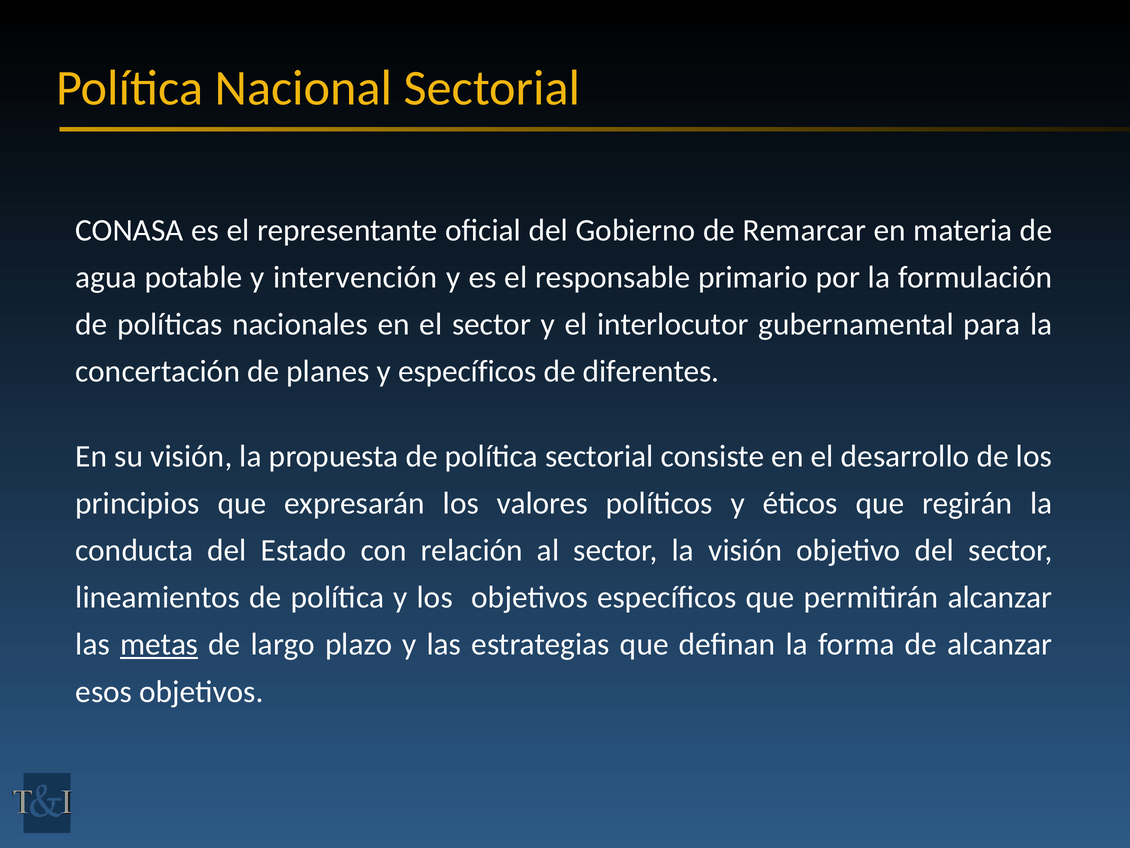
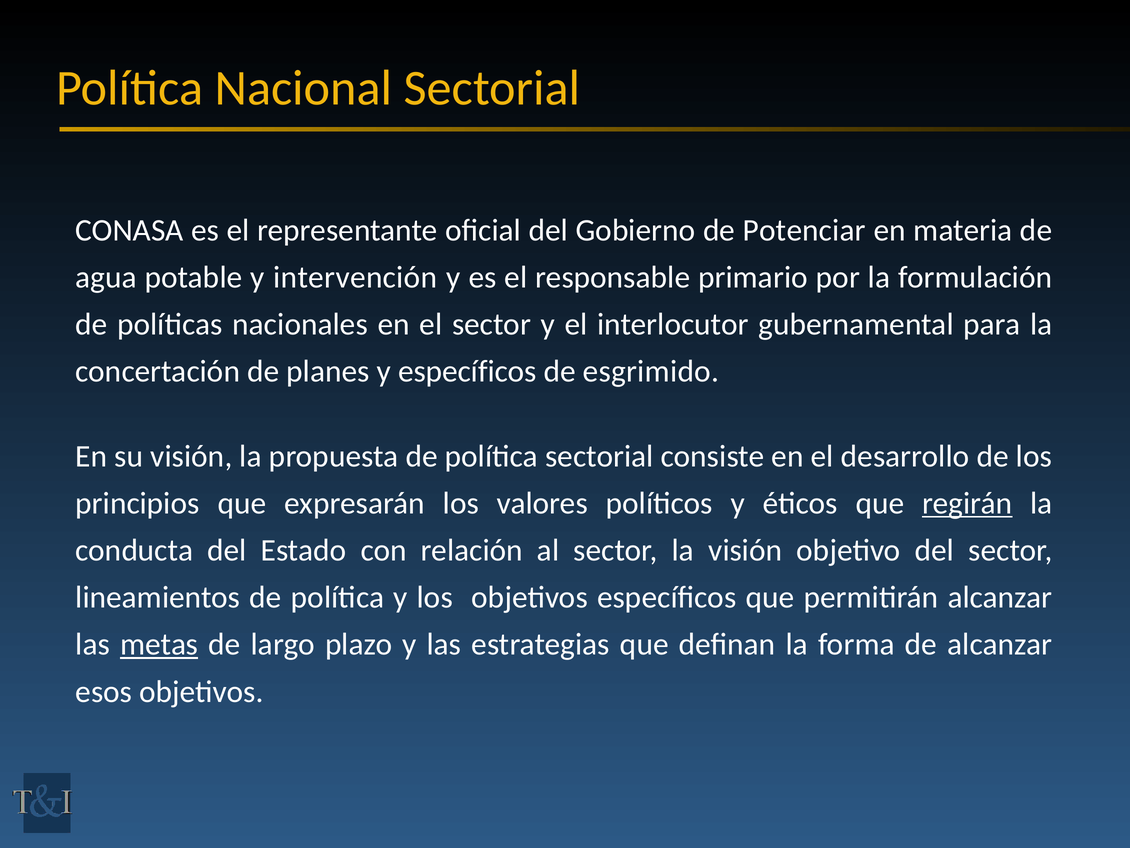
Remarcar: Remarcar -> Potenciar
diferentes: diferentes -> esgrimido
regirán underline: none -> present
